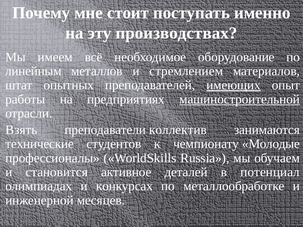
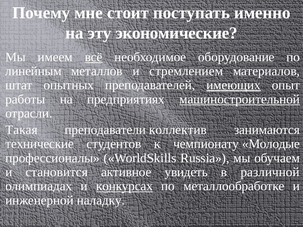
производствах: производствах -> экономические
всё underline: none -> present
Взять: Взять -> Такая
деталей: деталей -> увидеть
потенциал: потенциал -> различной
конкурсах underline: none -> present
месяцев: месяцев -> наладку
